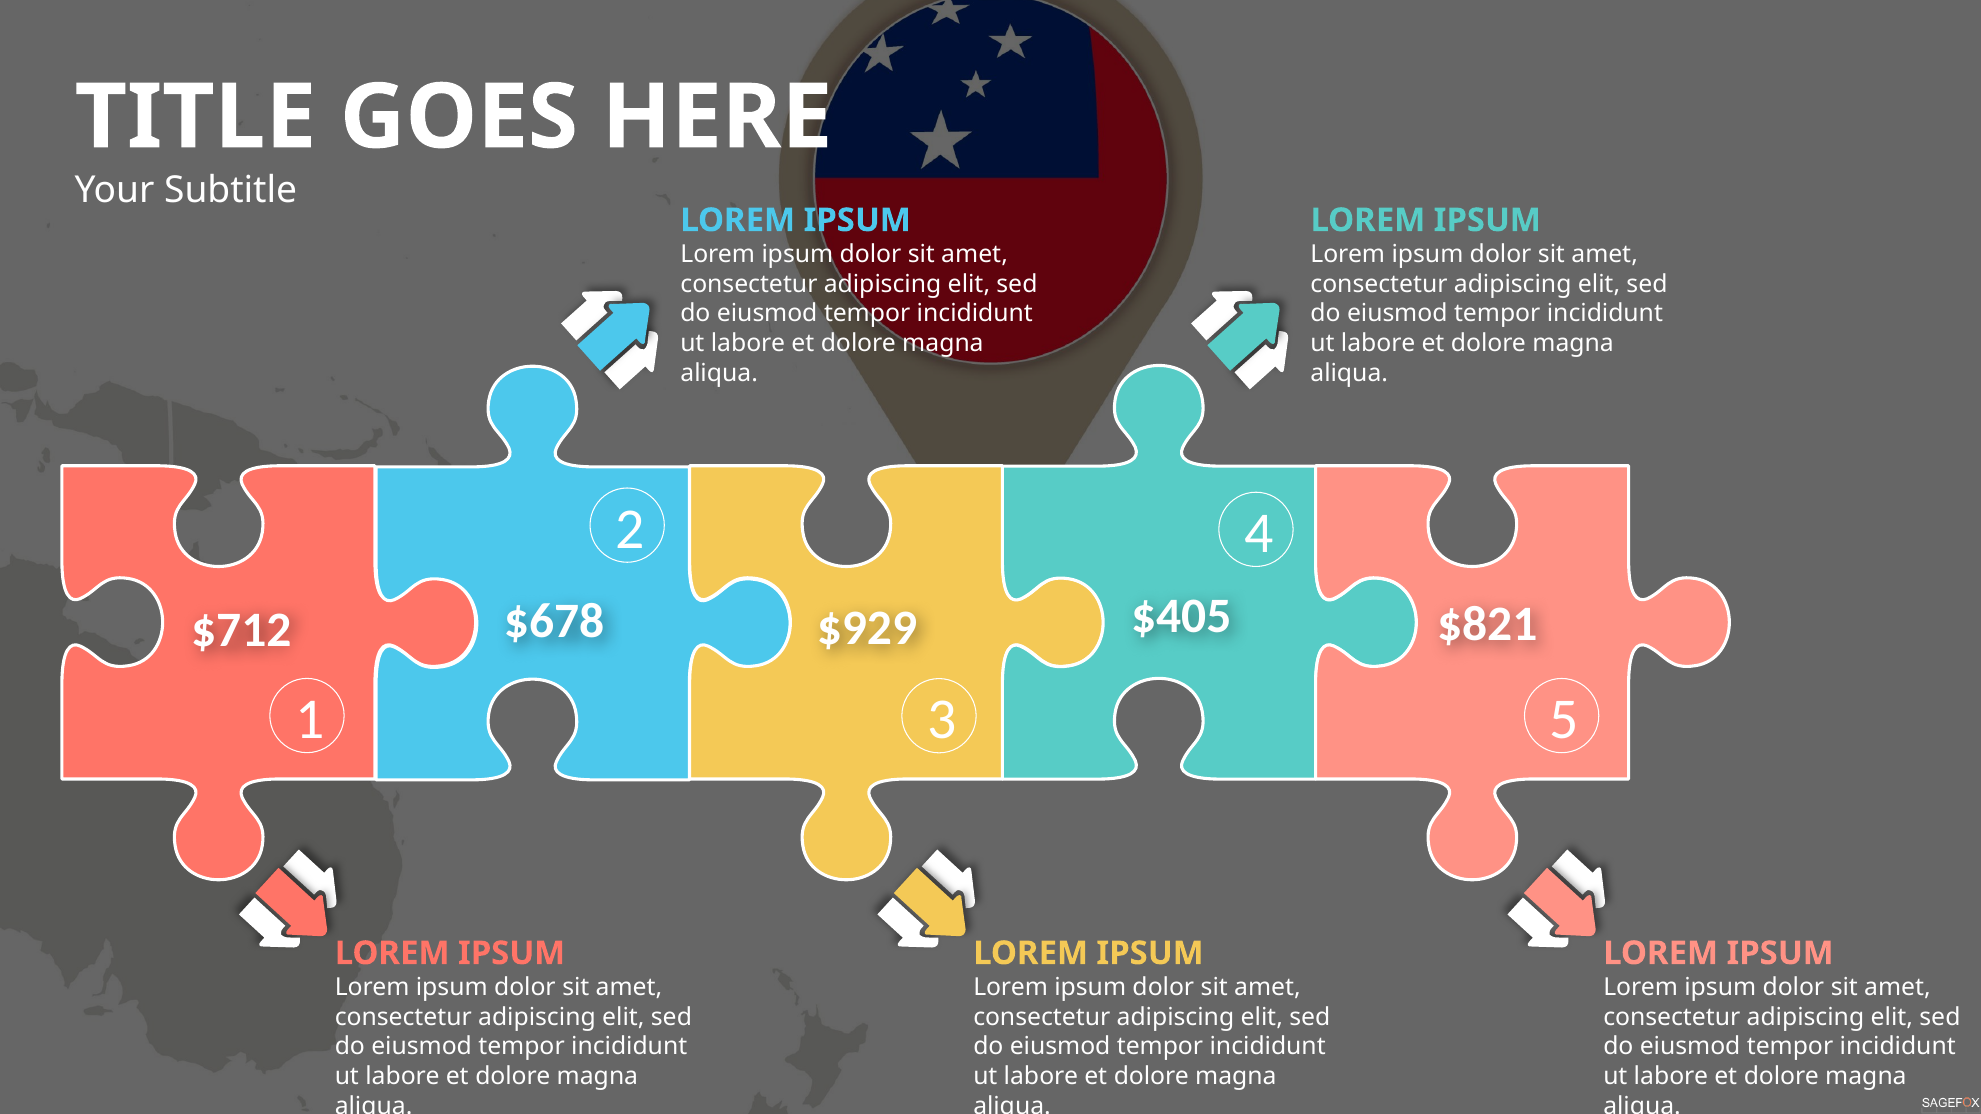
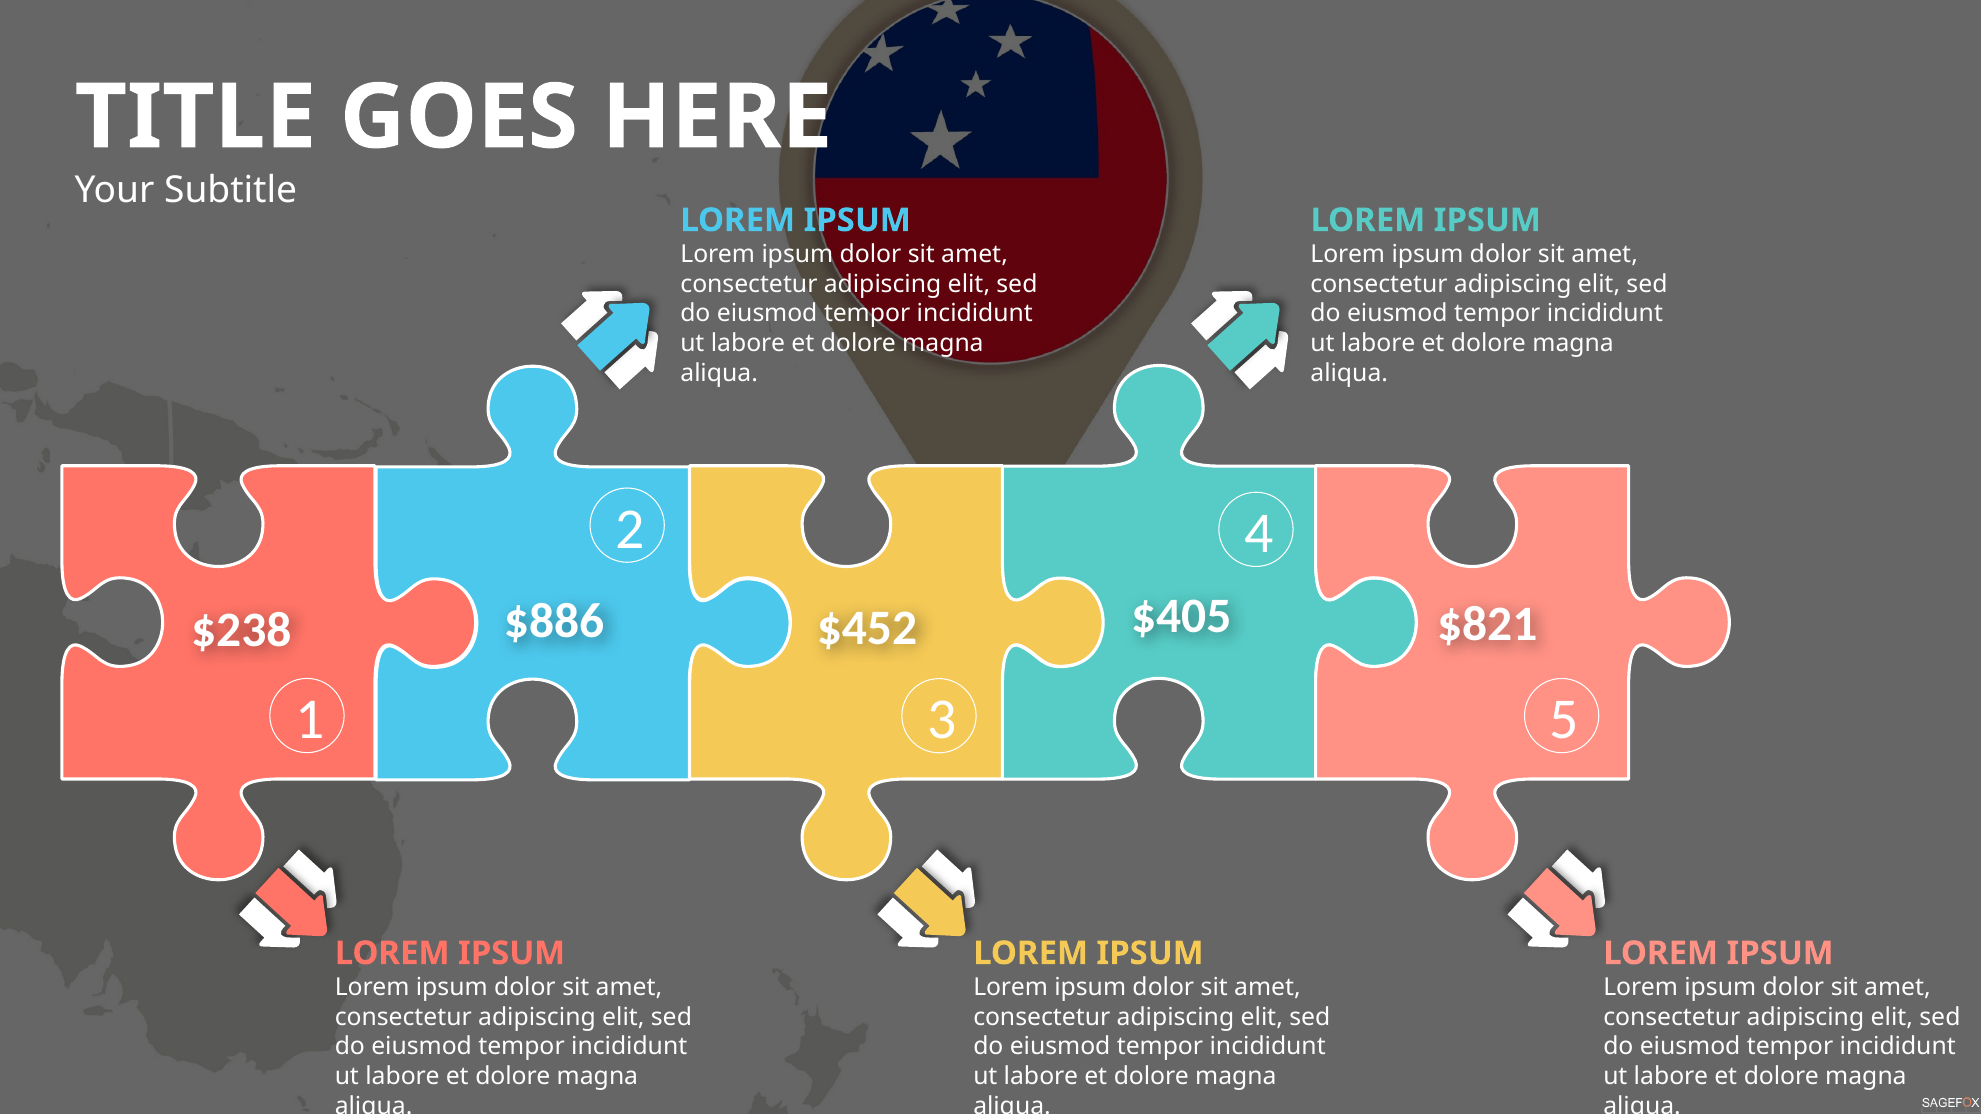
$678: $678 -> $886
$929: $929 -> $452
$712: $712 -> $238
